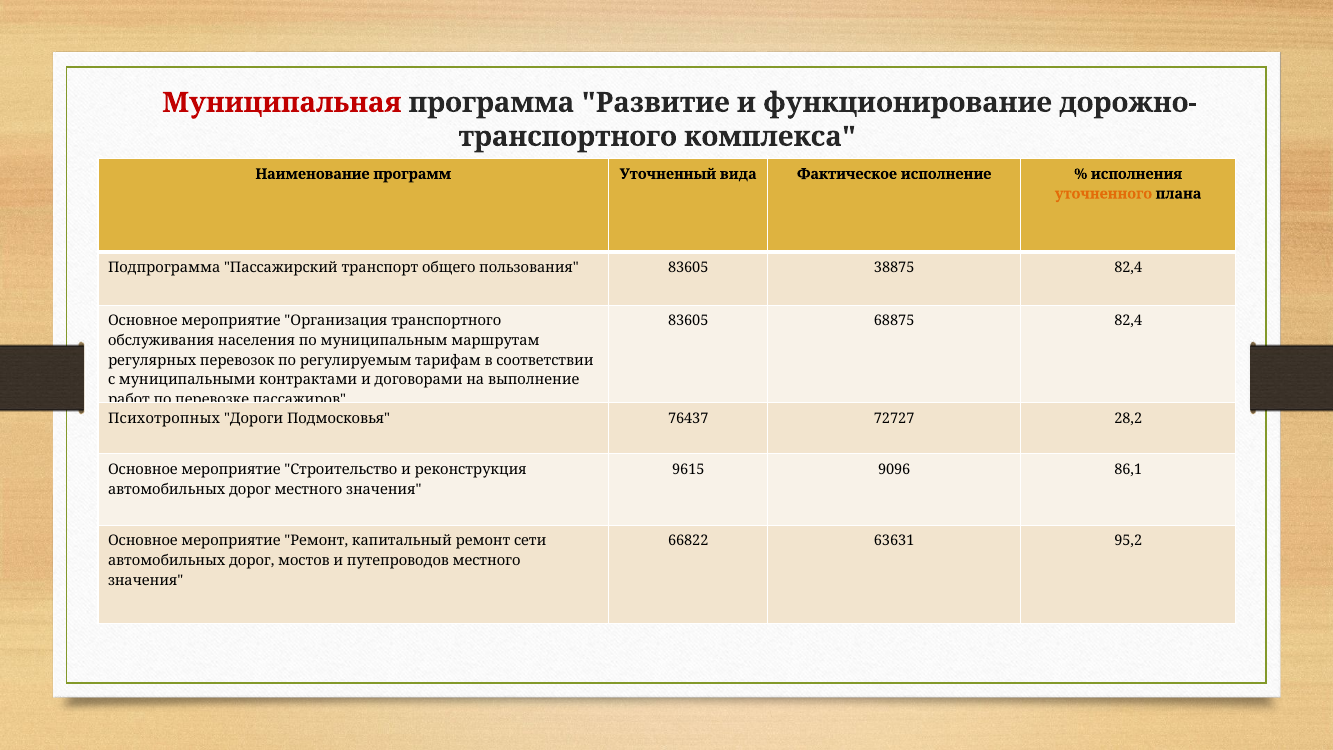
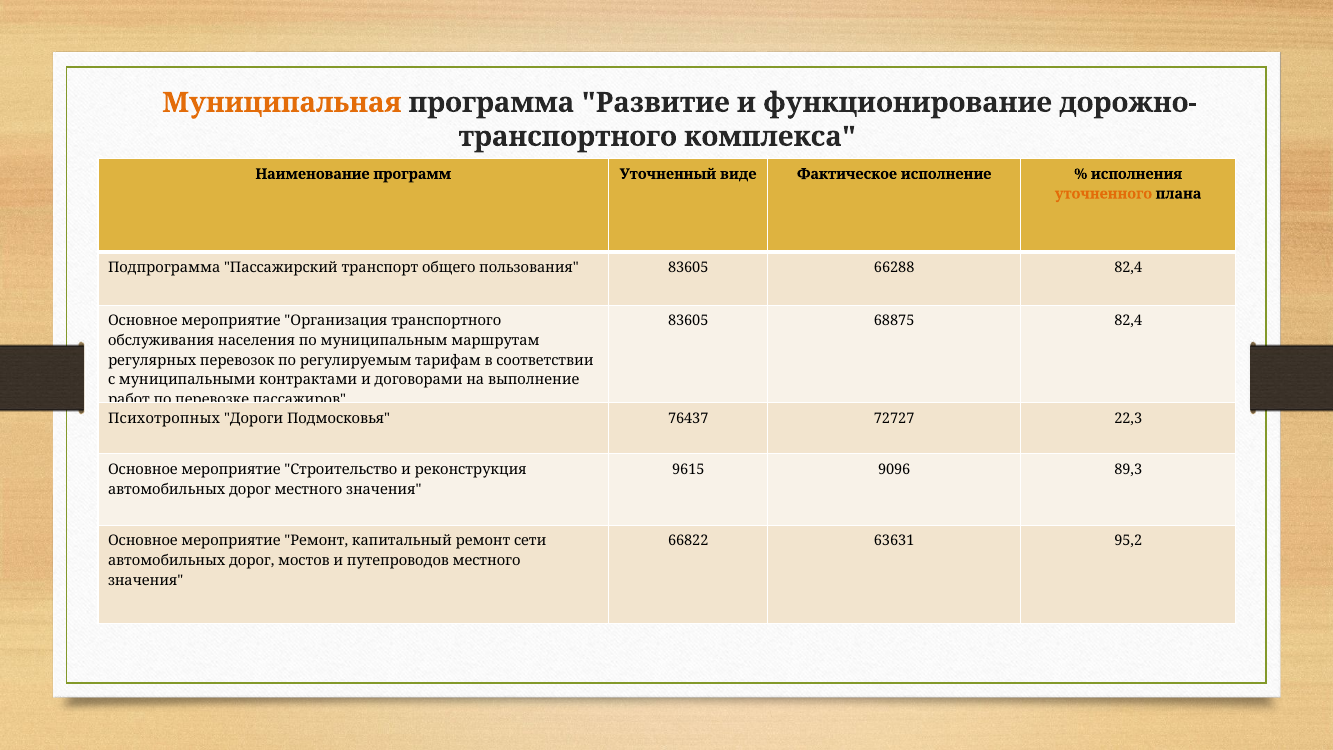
Муниципальная colour: red -> orange
вида: вида -> виде
38875: 38875 -> 66288
28,2: 28,2 -> 22,3
86,1: 86,1 -> 89,3
